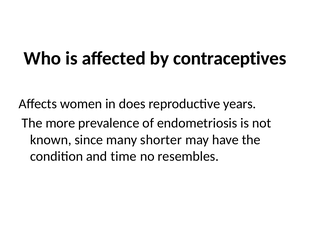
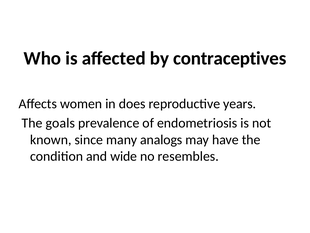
more: more -> goals
shorter: shorter -> analogs
time: time -> wide
